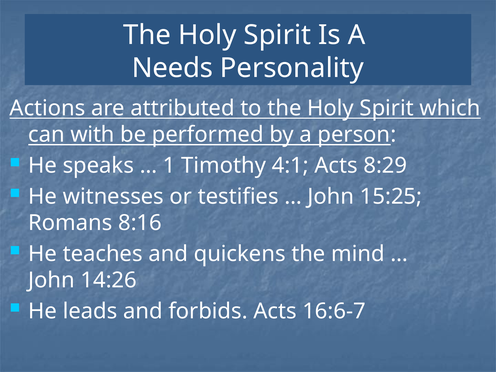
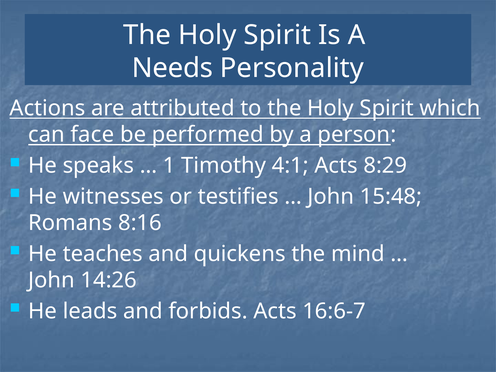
with: with -> face
15:25: 15:25 -> 15:48
